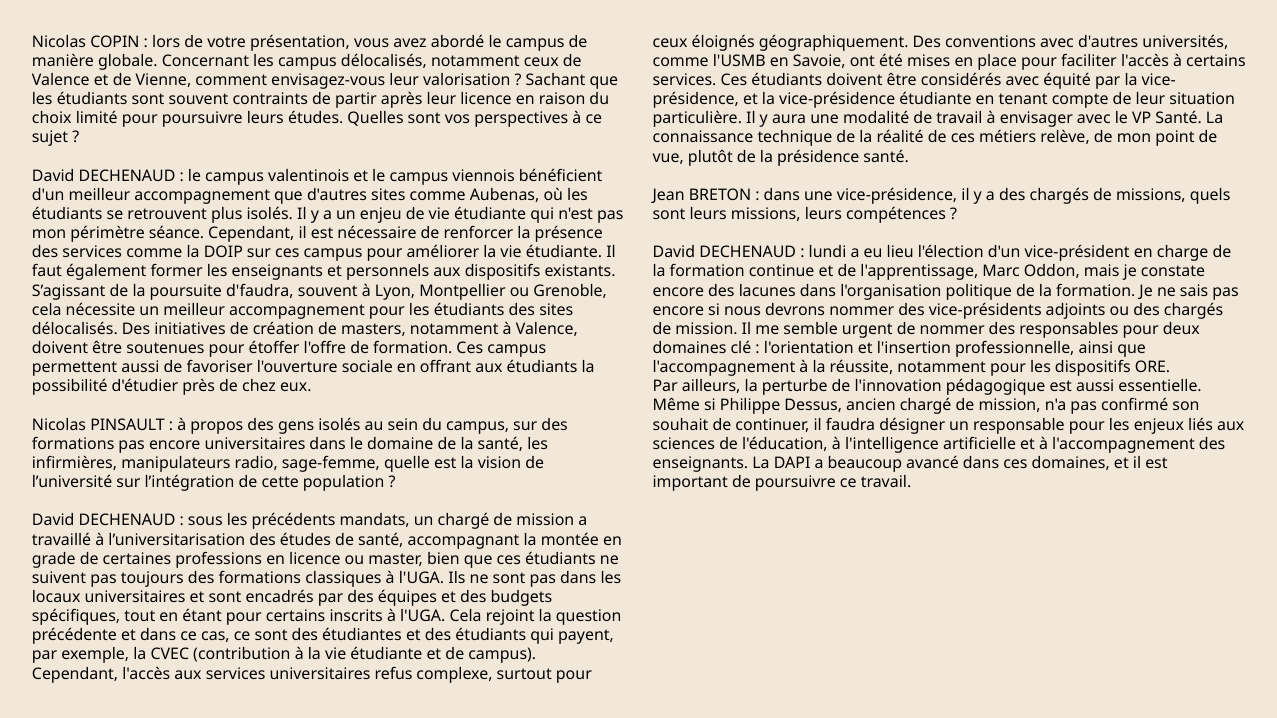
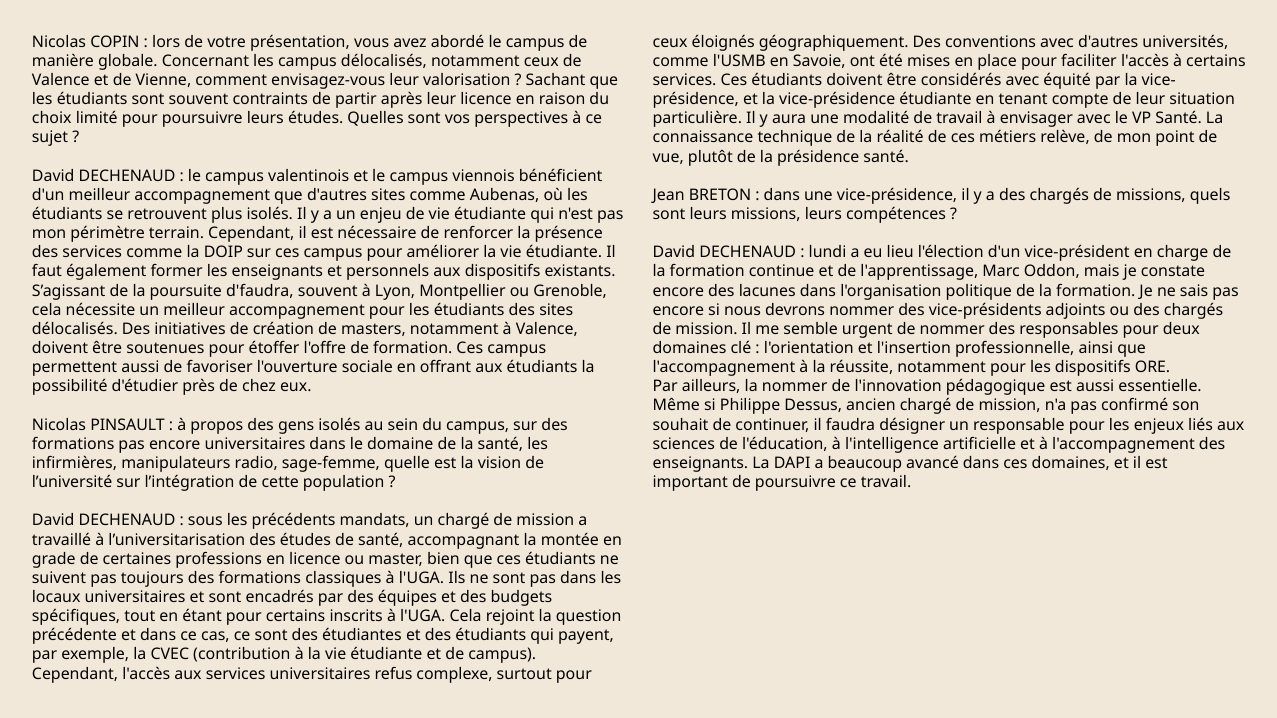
séance: séance -> terrain
la perturbe: perturbe -> nommer
